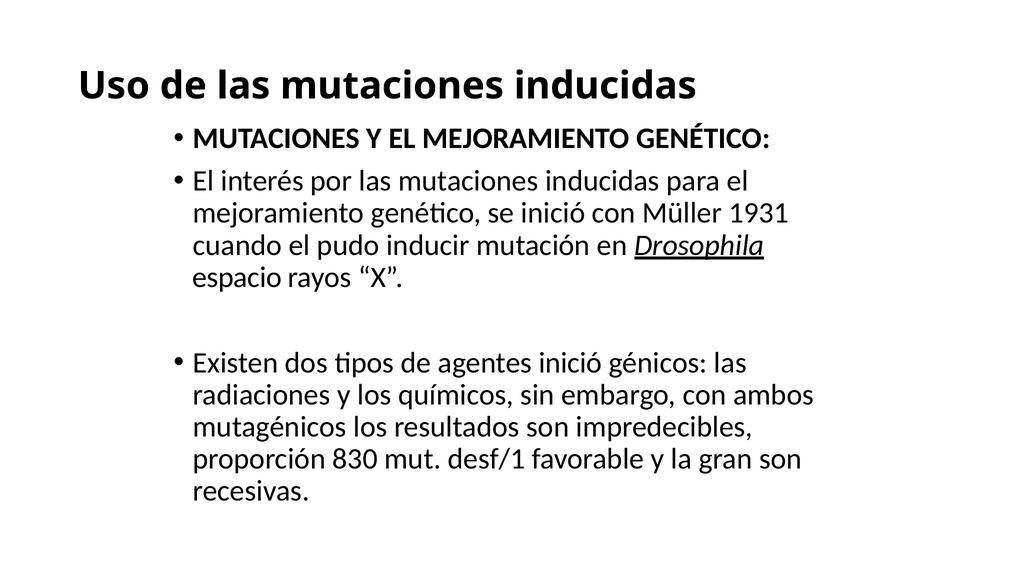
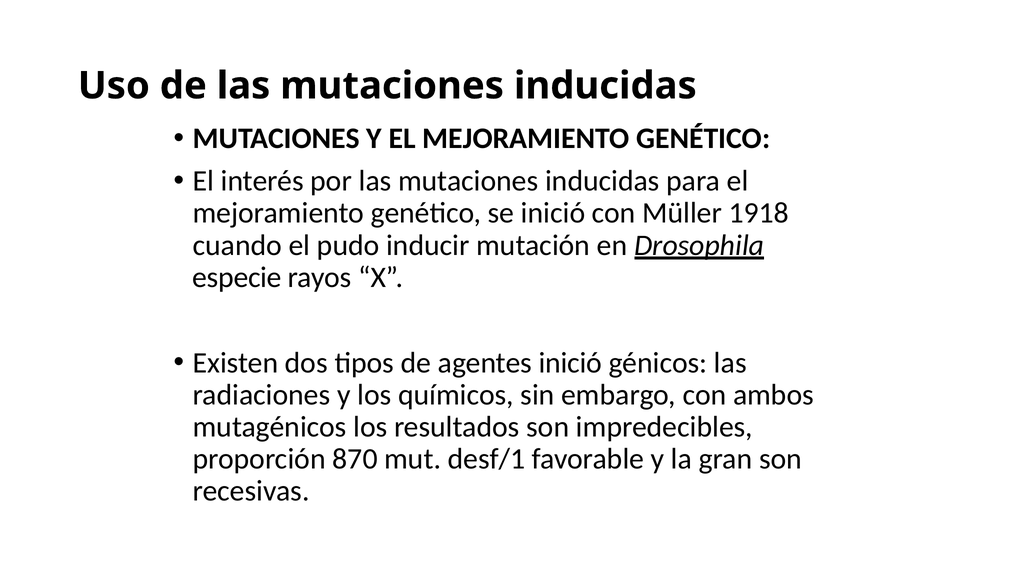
1931: 1931 -> 1918
espacio: espacio -> especie
830: 830 -> 870
